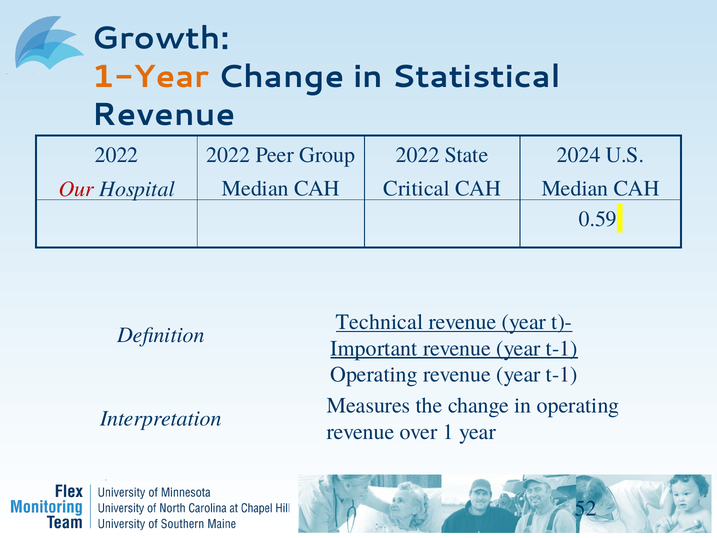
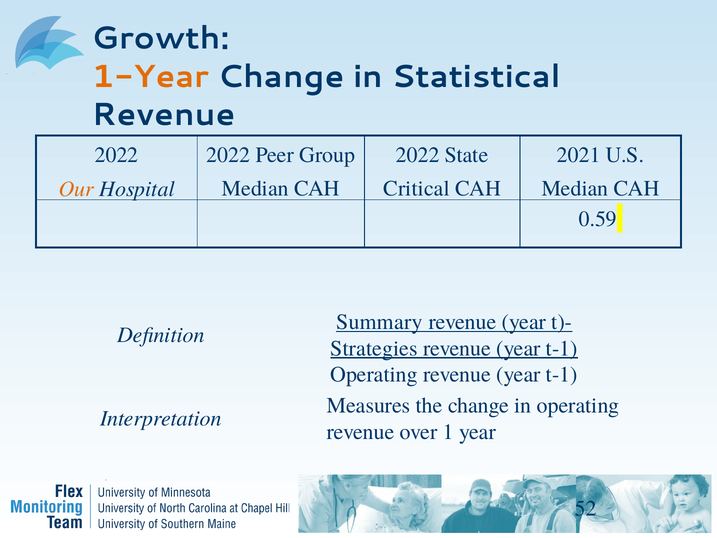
2024: 2024 -> 2021
Our colour: red -> orange
Technical: Technical -> Summary
Important: Important -> Strategies
